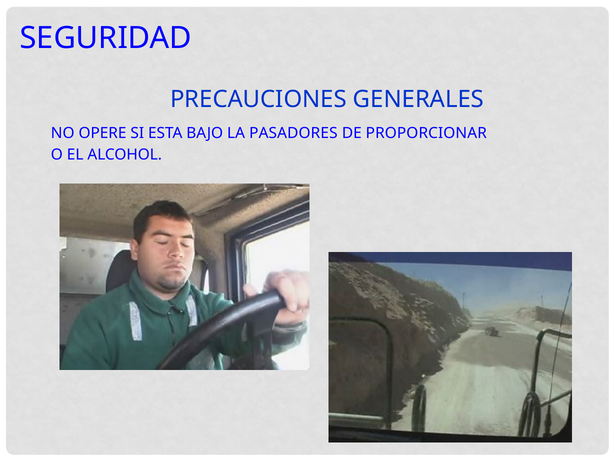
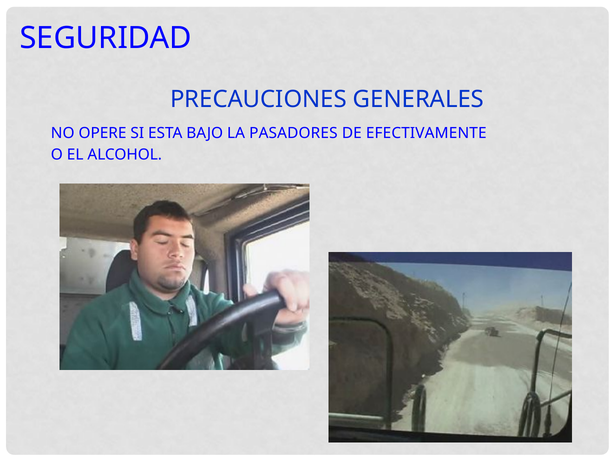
PROPORCIONAR: PROPORCIONAR -> EFECTIVAMENTE
